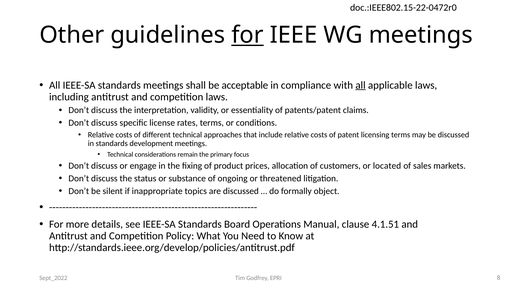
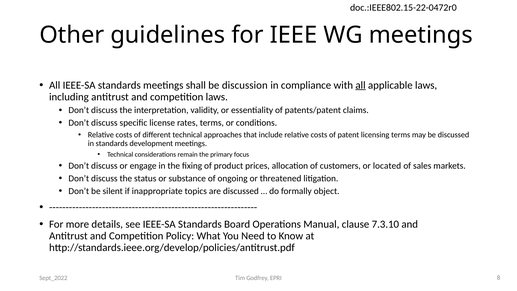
for at (248, 35) underline: present -> none
acceptable: acceptable -> discussion
4.1.51: 4.1.51 -> 7.3.10
